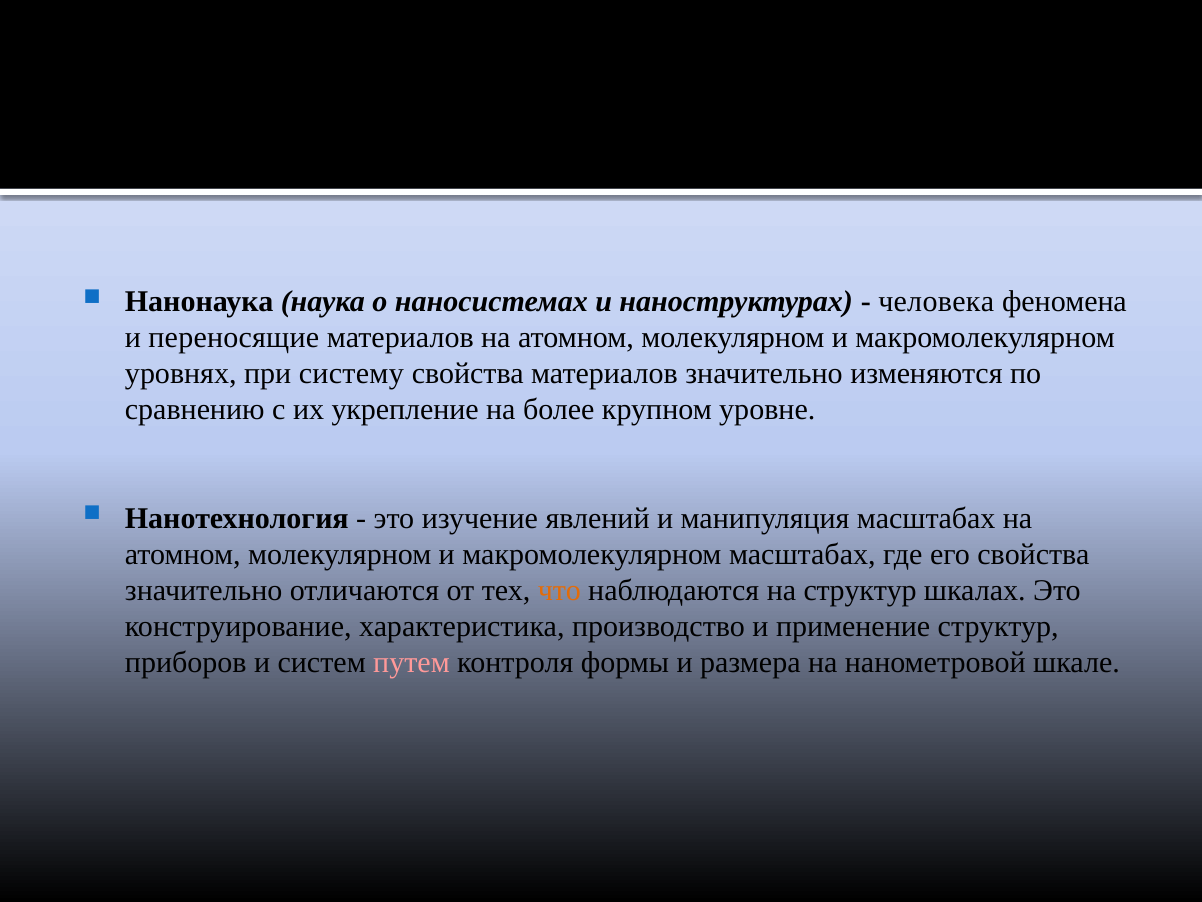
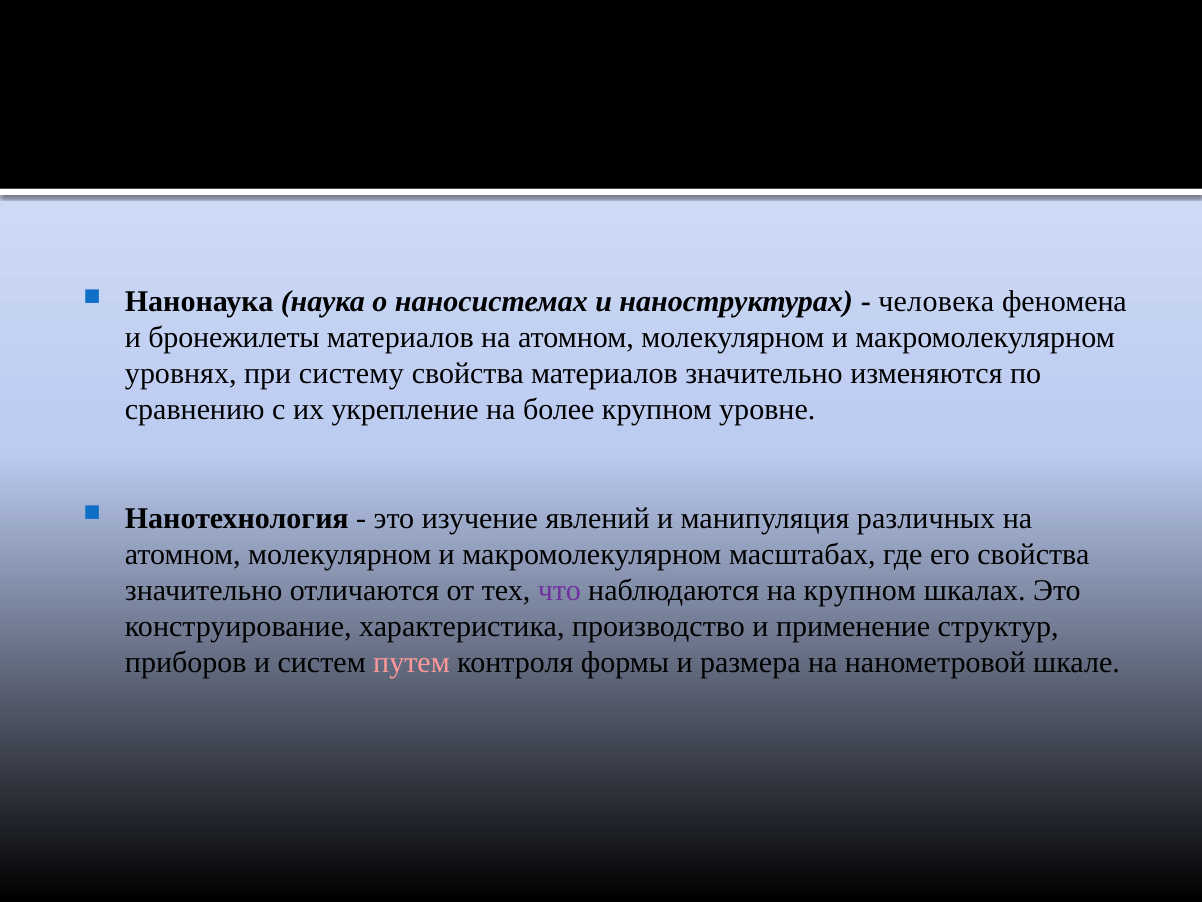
переносящие: переносящие -> бронежилеты
манипуляция масштабах: масштабах -> различных
что colour: orange -> purple
на структур: структур -> крупном
